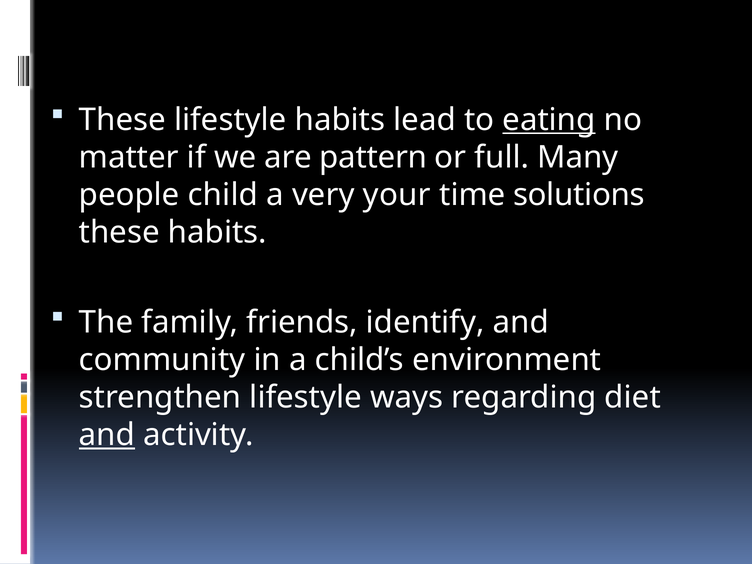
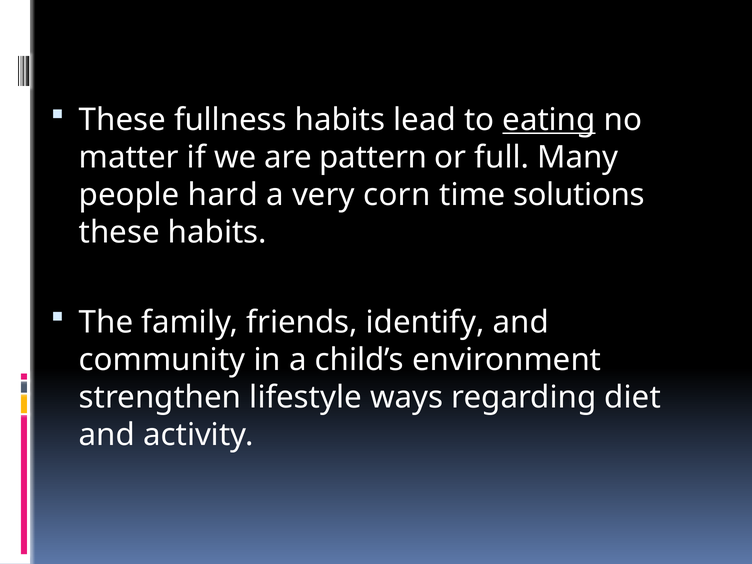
These lifestyle: lifestyle -> fullness
child: child -> hard
your: your -> corn
and at (107, 435) underline: present -> none
